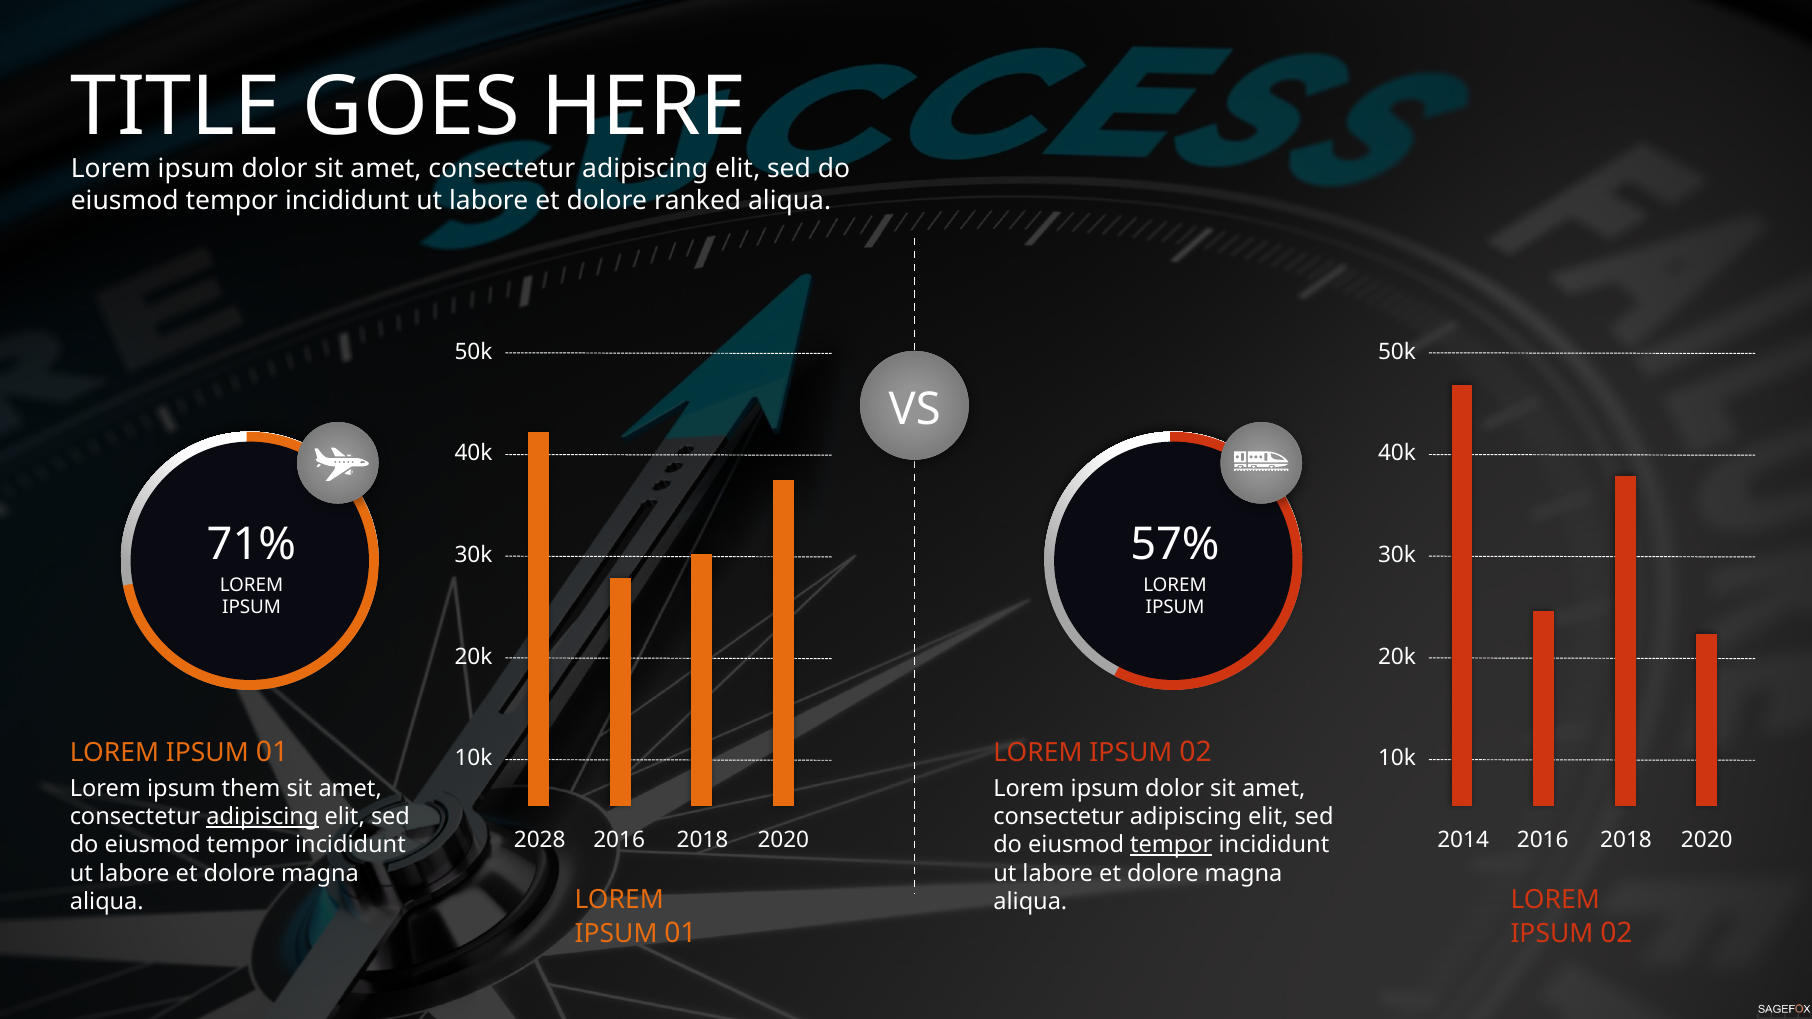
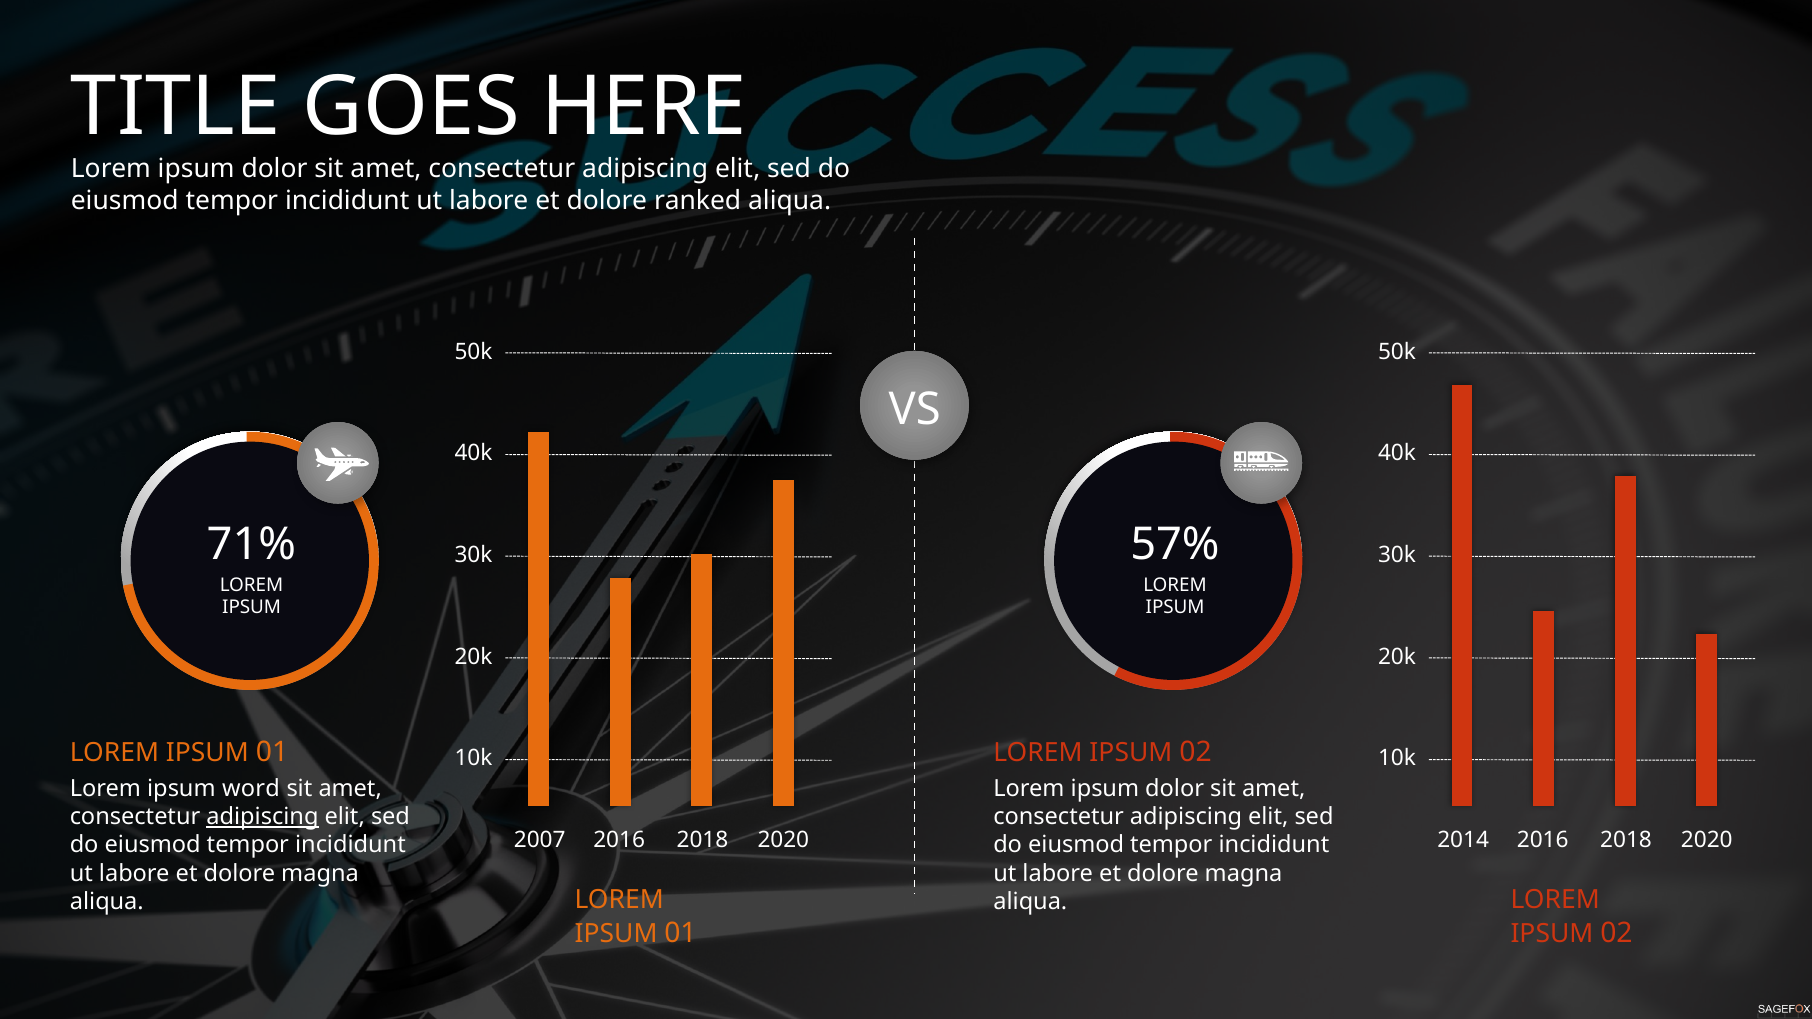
them: them -> word
2028: 2028 -> 2007
tempor at (1171, 845) underline: present -> none
